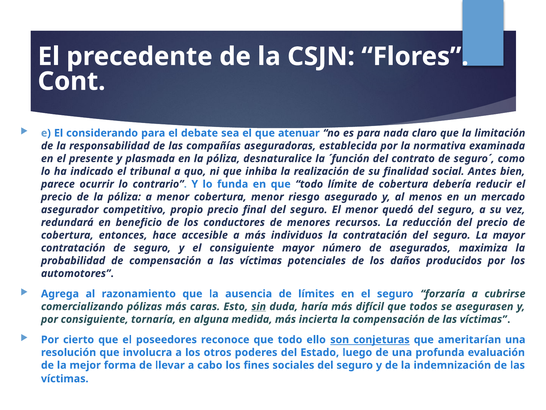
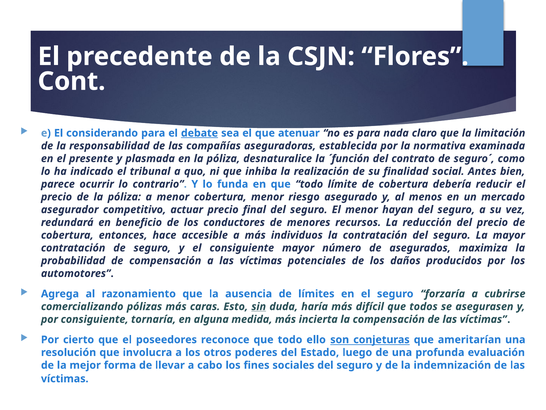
debate underline: none -> present
propio: propio -> actuar
quedó: quedó -> hayan
